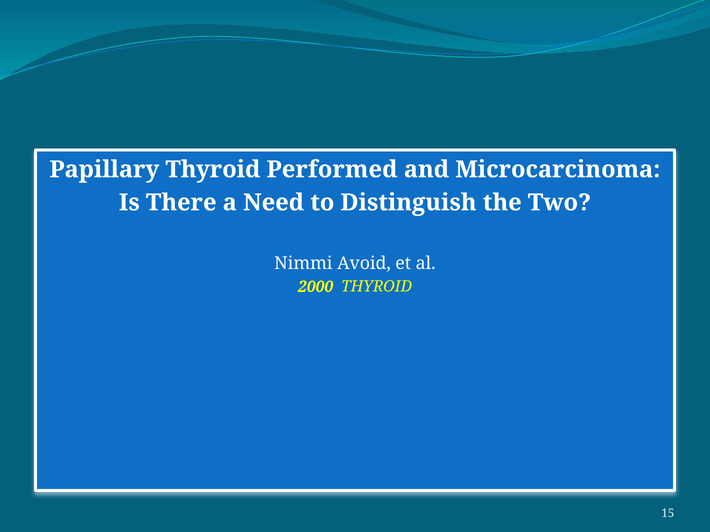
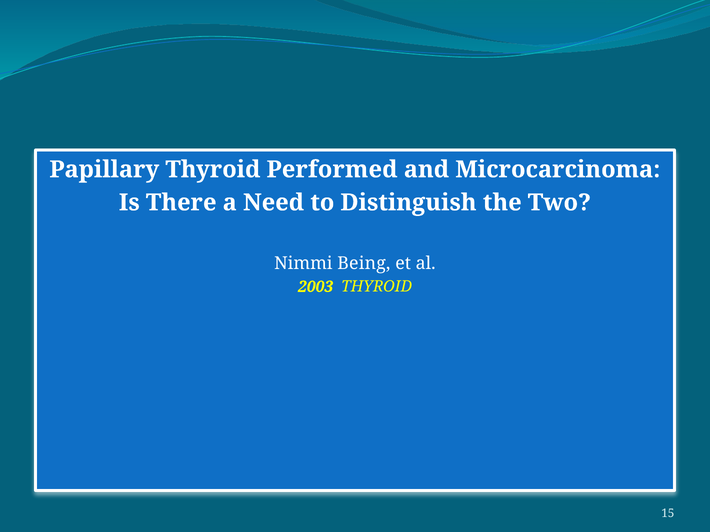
Avoid: Avoid -> Being
2000: 2000 -> 2003
